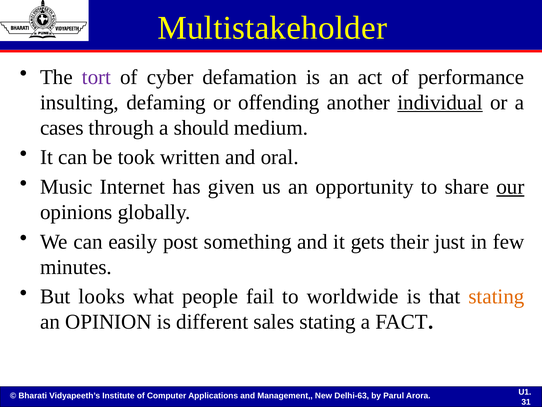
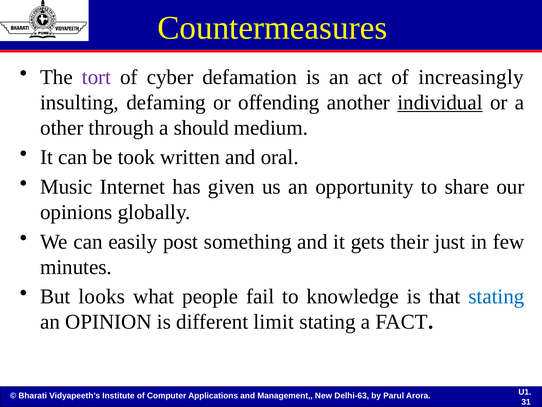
Multistakeholder: Multistakeholder -> Countermeasures
performance: performance -> increasingly
cases: cases -> other
our underline: present -> none
worldwide: worldwide -> knowledge
stating at (496, 296) colour: orange -> blue
sales: sales -> limit
